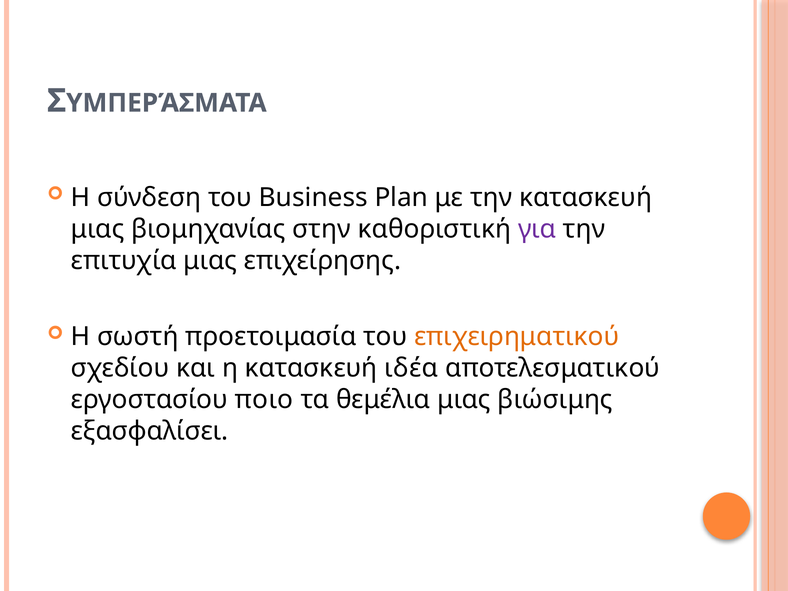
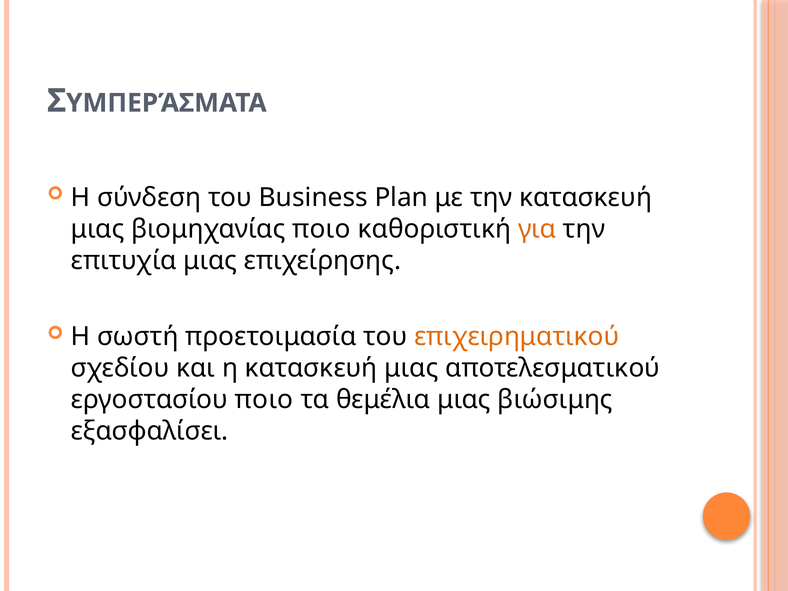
βιομηχανίας στην: στην -> ποιο
για colour: purple -> orange
η κατασκευή ιδέα: ιδέα -> μιας
